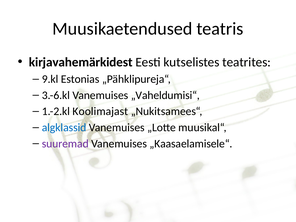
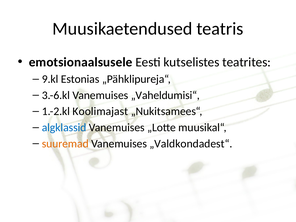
kirjavahemärkidest: kirjavahemärkidest -> emotsionaalsusele
suuremad colour: purple -> orange
„Kaasaelamisele“: „Kaasaelamisele“ -> „Valdkondadest“
